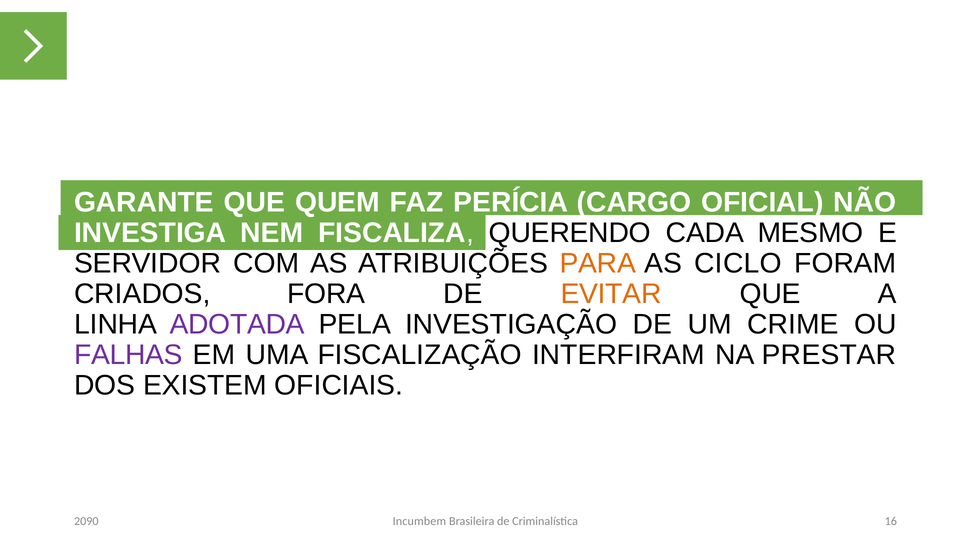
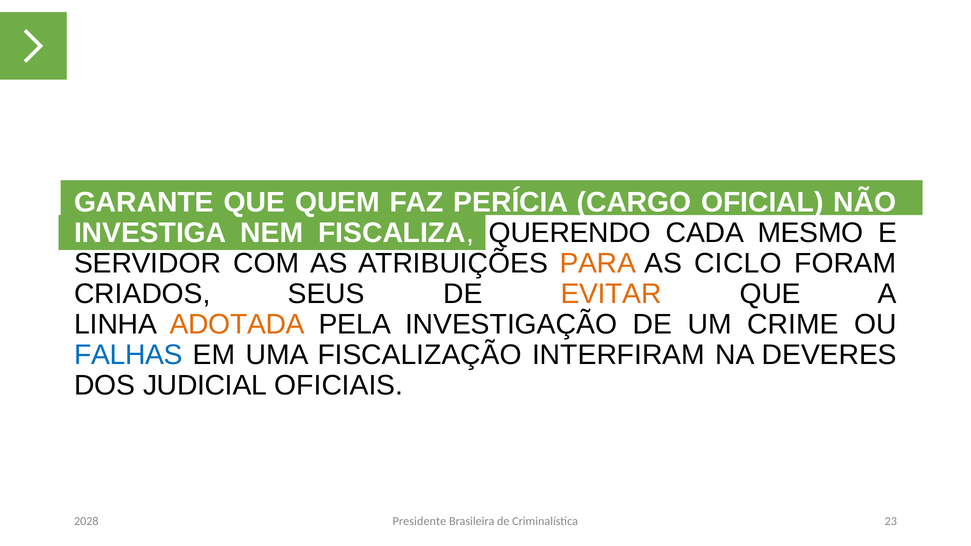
FORA: FORA -> SEUS
ADOTADA colour: purple -> orange
FALHAS colour: purple -> blue
PRESTAR: PRESTAR -> DEVERES
EXISTEM: EXISTEM -> JUDICIAL
Incumbem: Incumbem -> Presidente
16: 16 -> 23
2090: 2090 -> 2028
